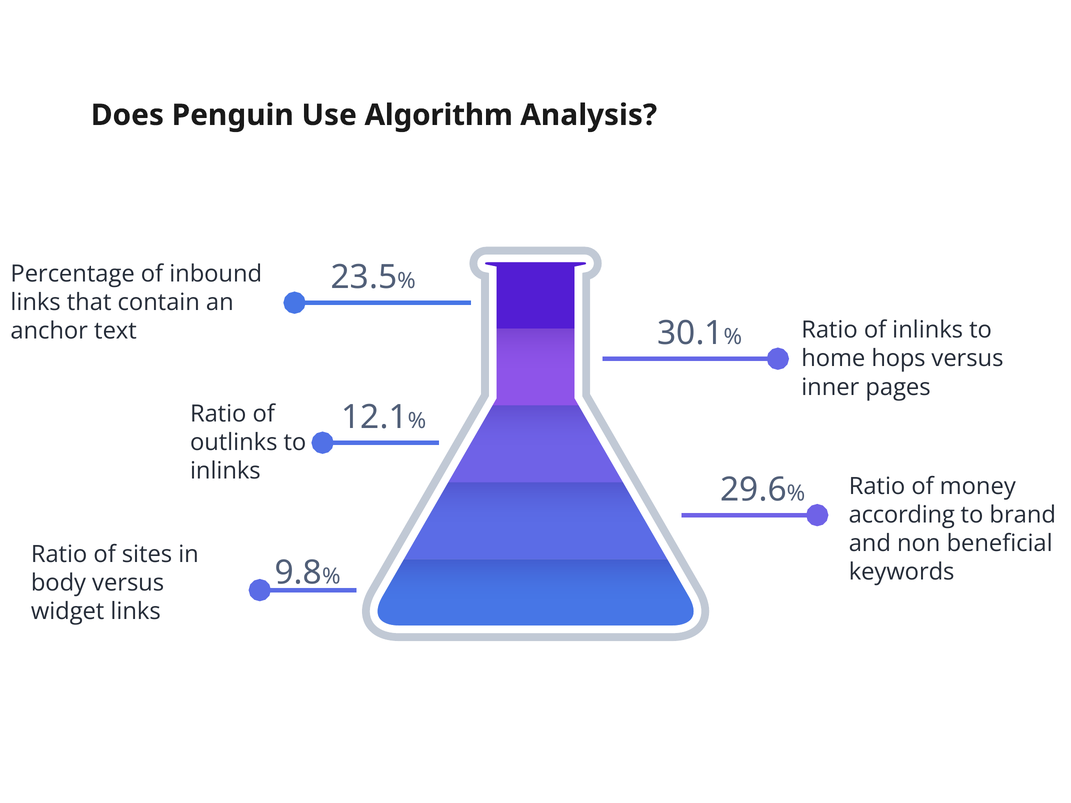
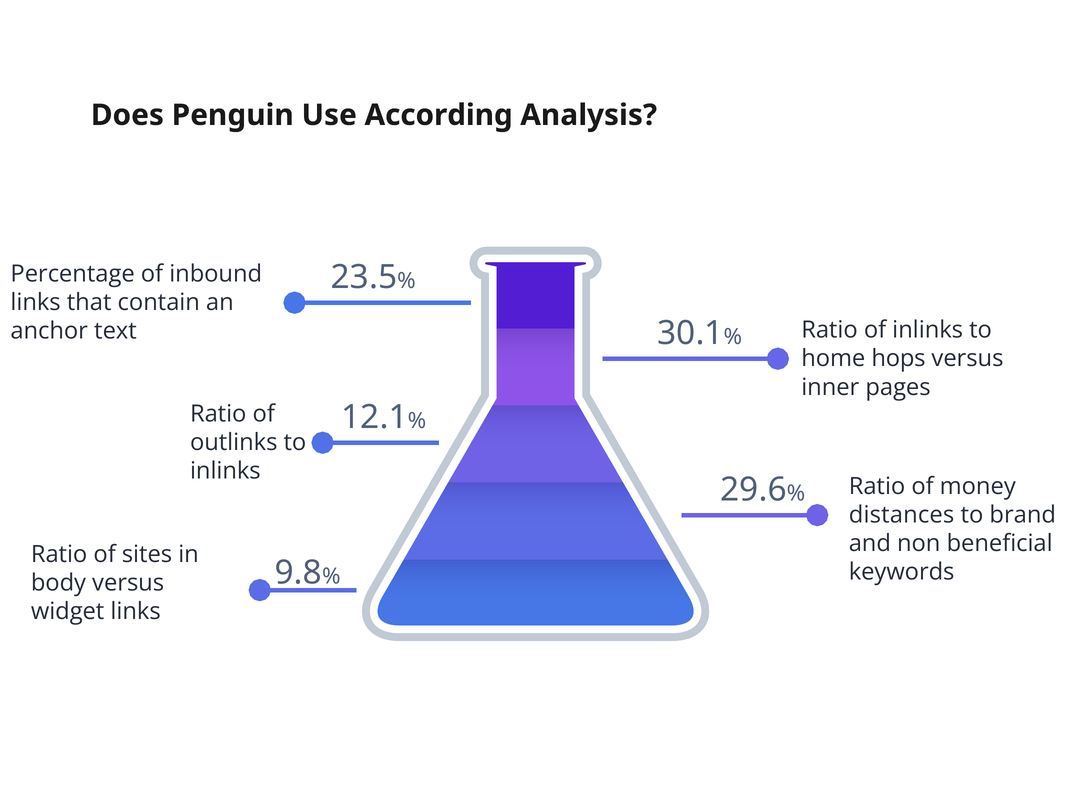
Algorithm: Algorithm -> According
according: according -> distances
